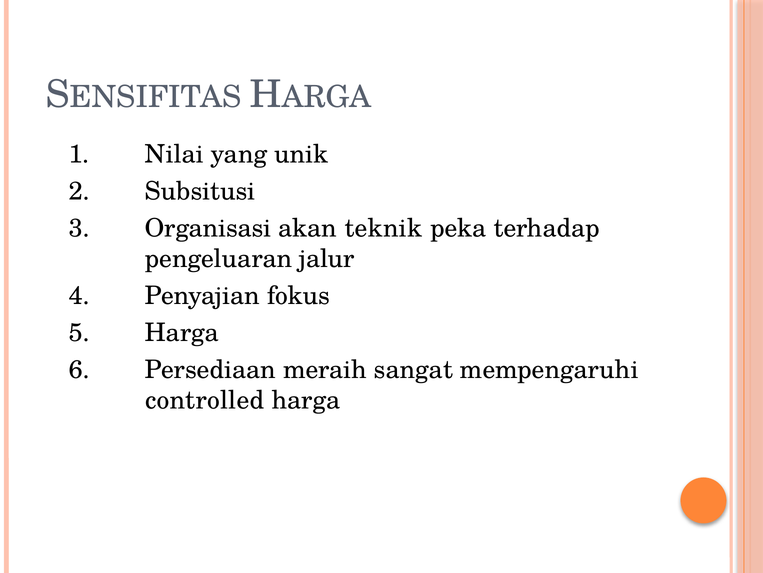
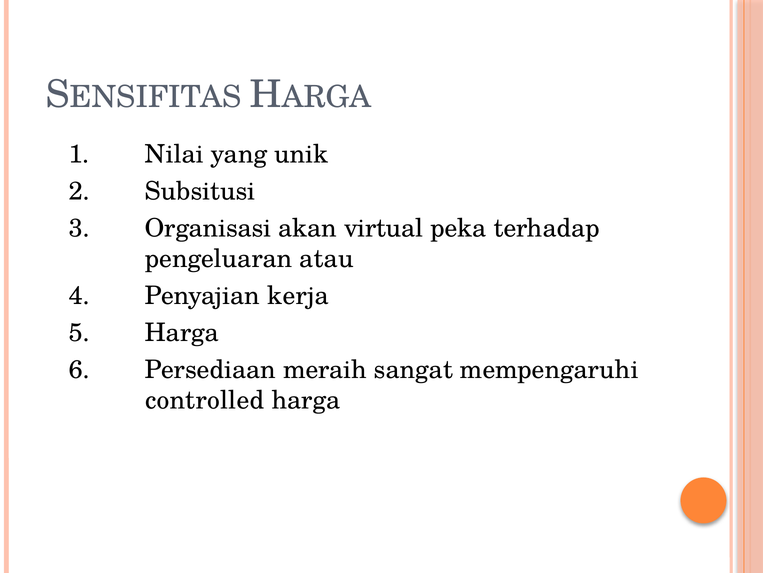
teknik: teknik -> virtual
jalur: jalur -> atau
fokus: fokus -> kerja
